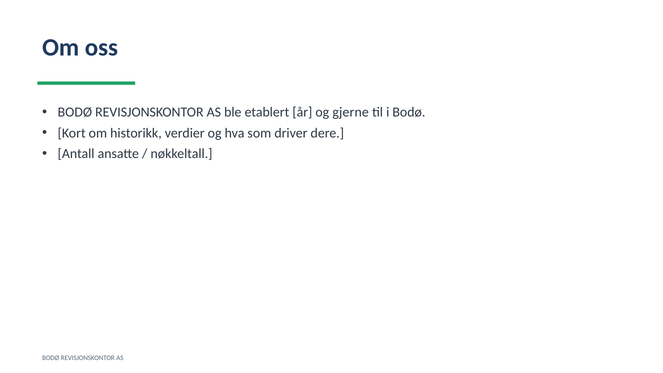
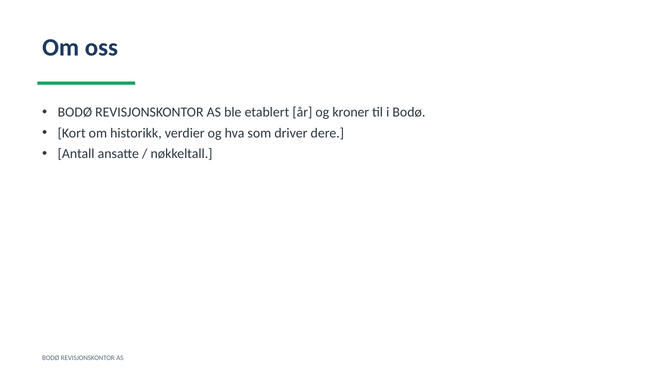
gjerne: gjerne -> kroner
